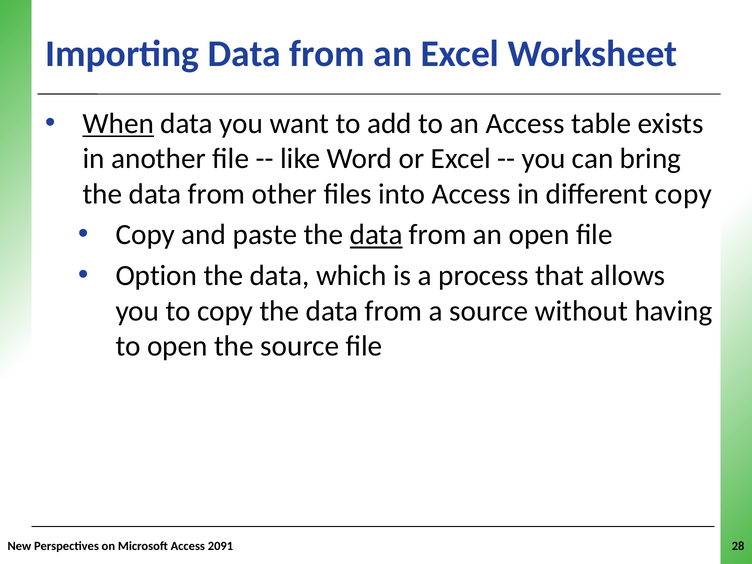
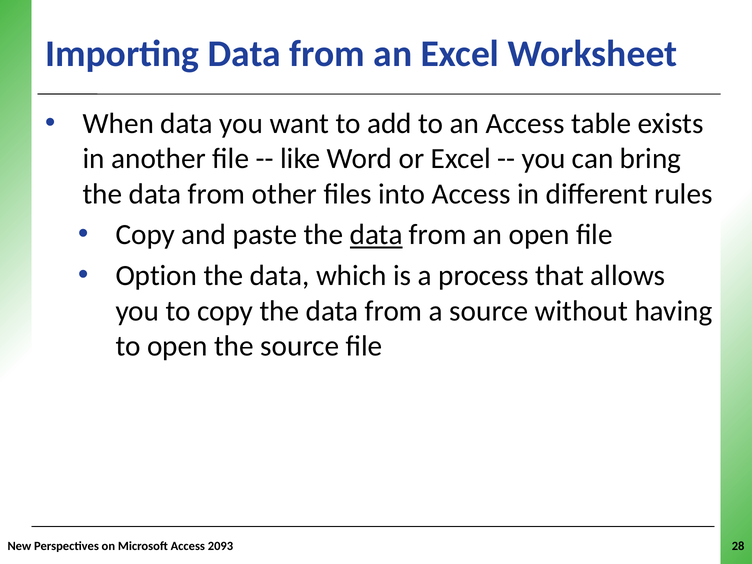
When underline: present -> none
different copy: copy -> rules
2091: 2091 -> 2093
